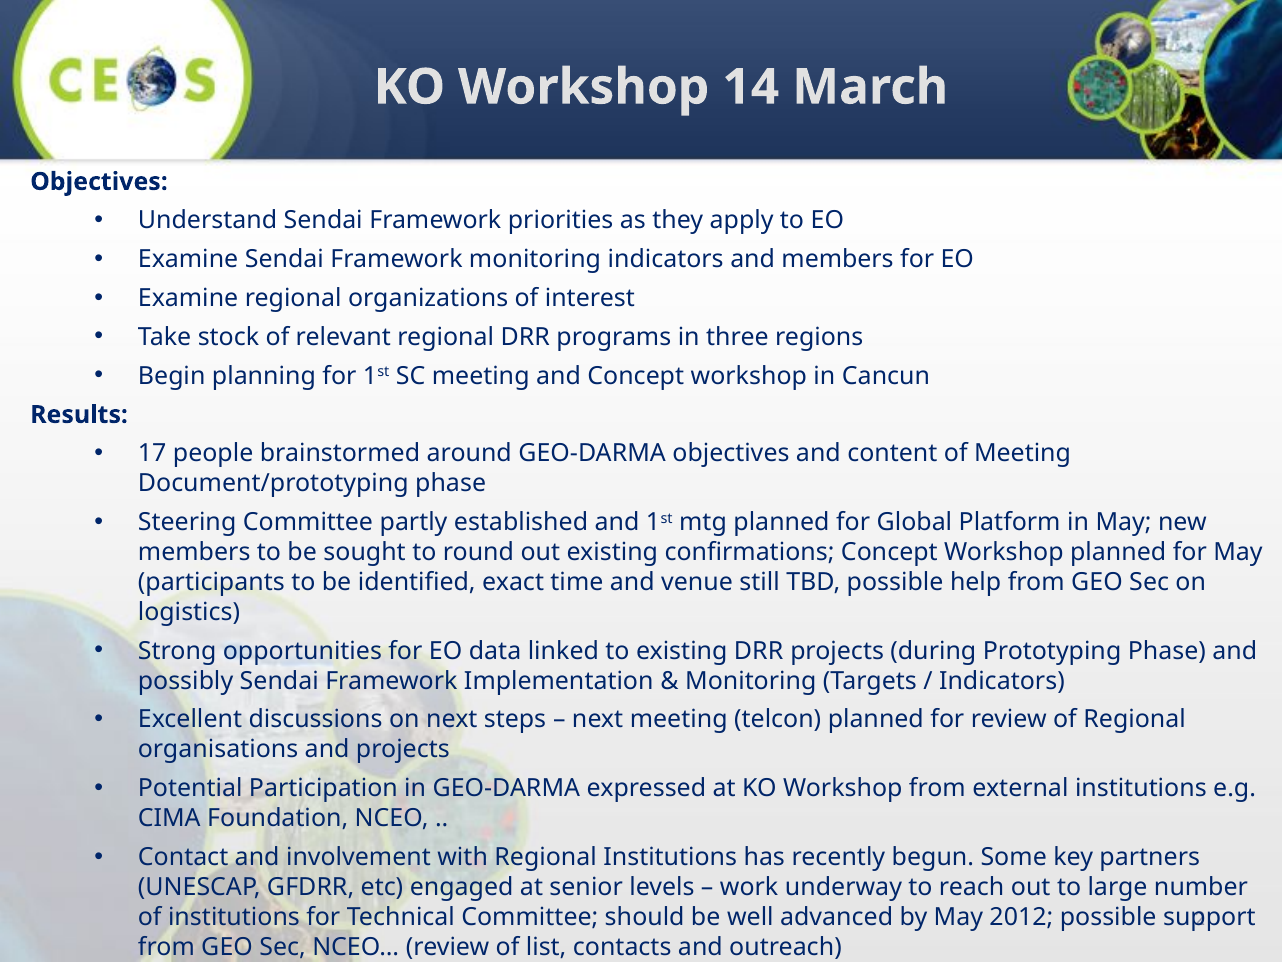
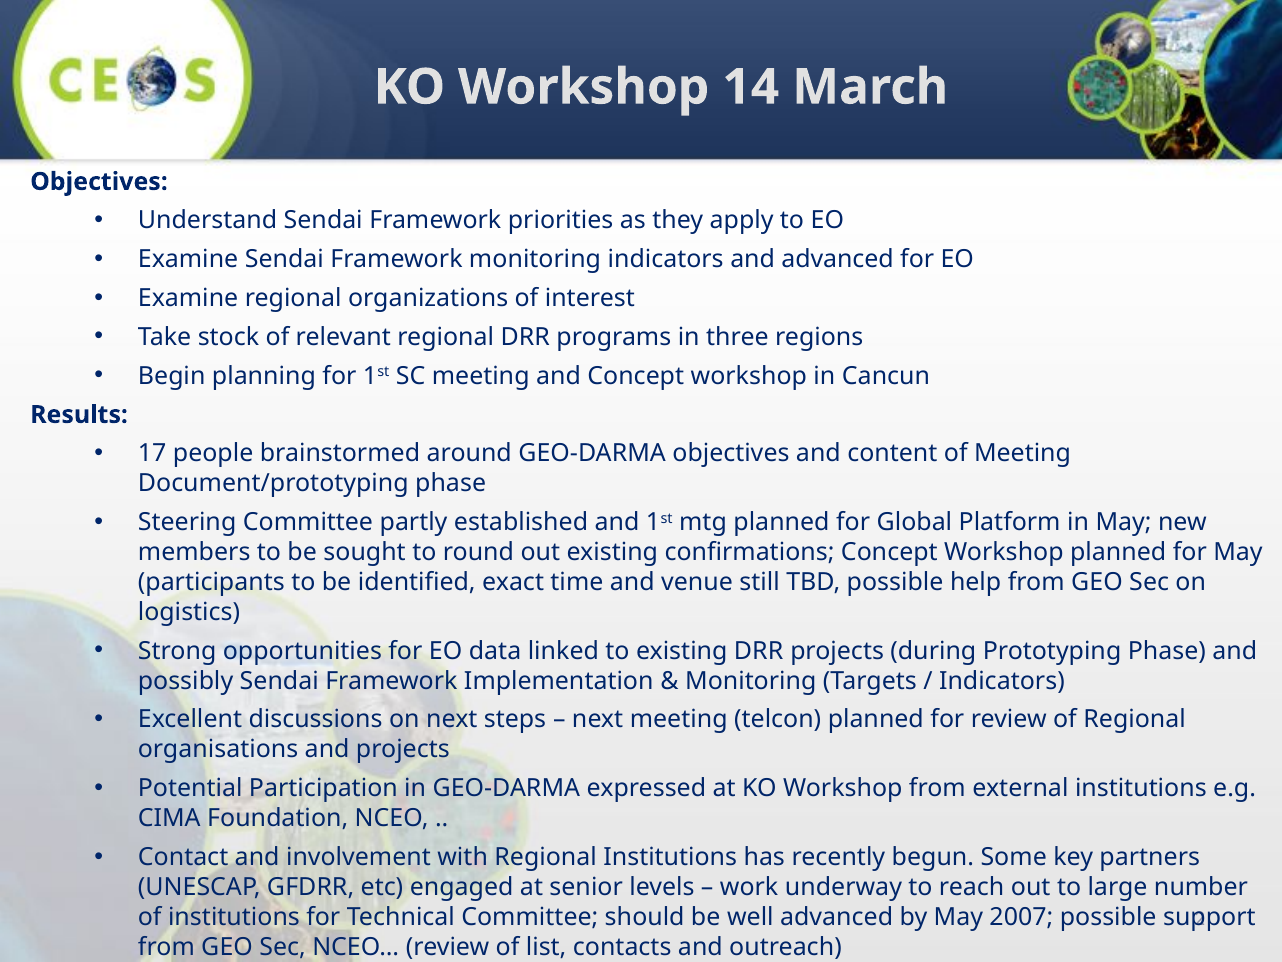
and members: members -> advanced
2012: 2012 -> 2007
